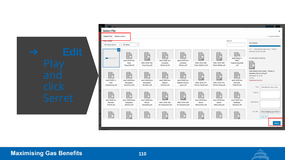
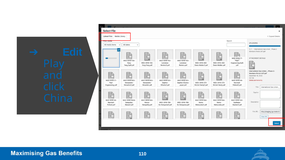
Serret: Serret -> China
